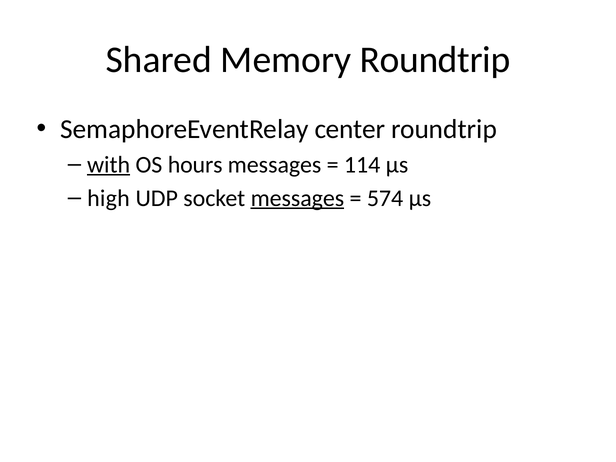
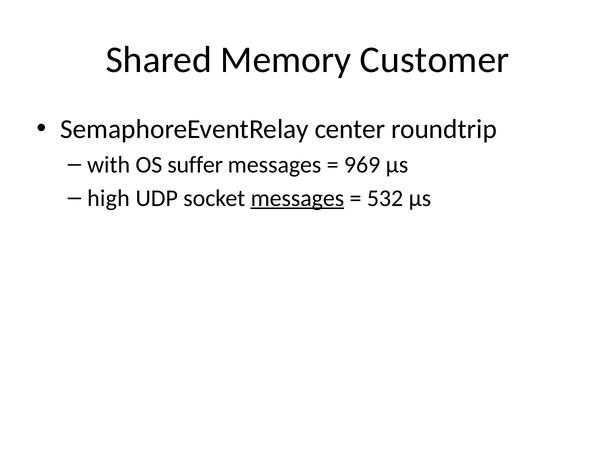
Memory Roundtrip: Roundtrip -> Customer
with underline: present -> none
hours: hours -> suffer
114: 114 -> 969
574: 574 -> 532
